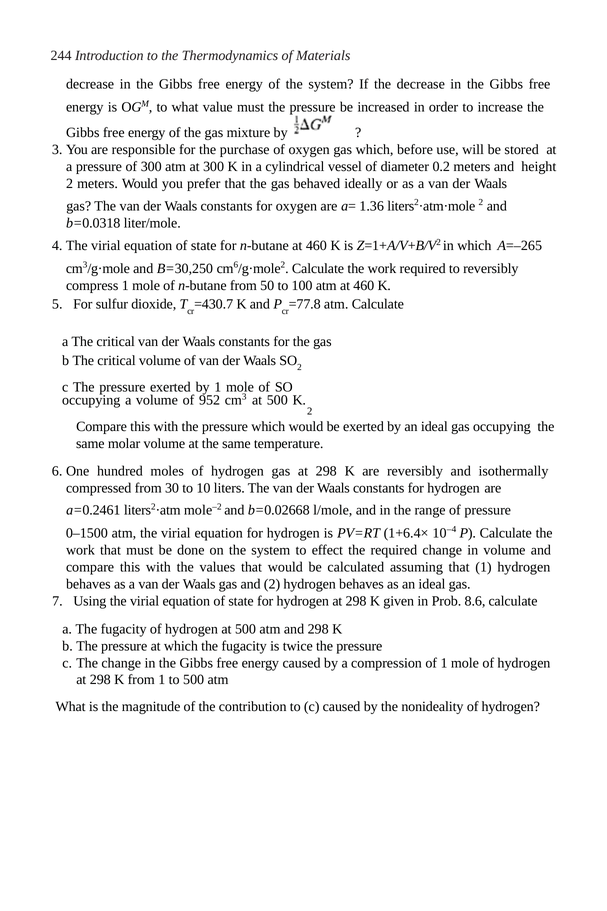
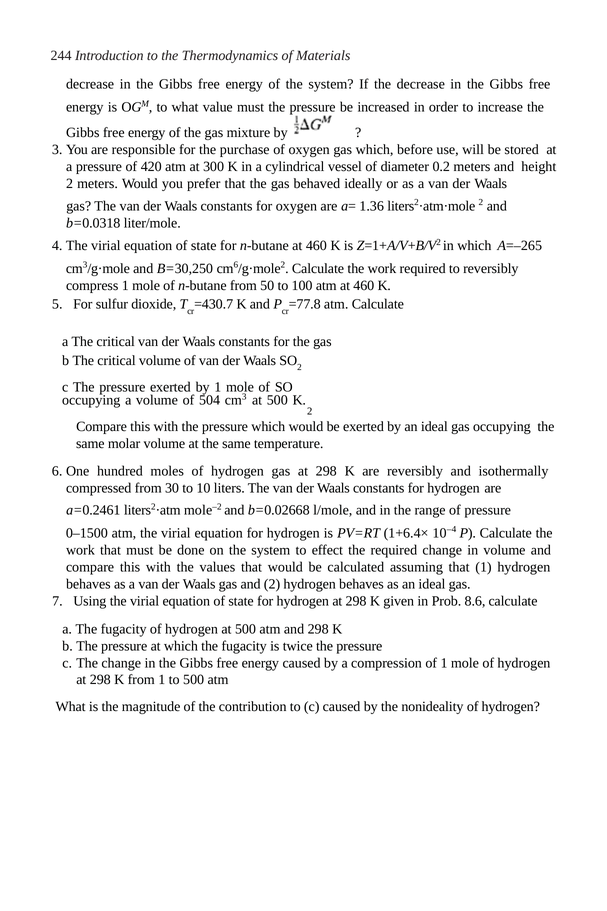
of 300: 300 -> 420
952: 952 -> 504
